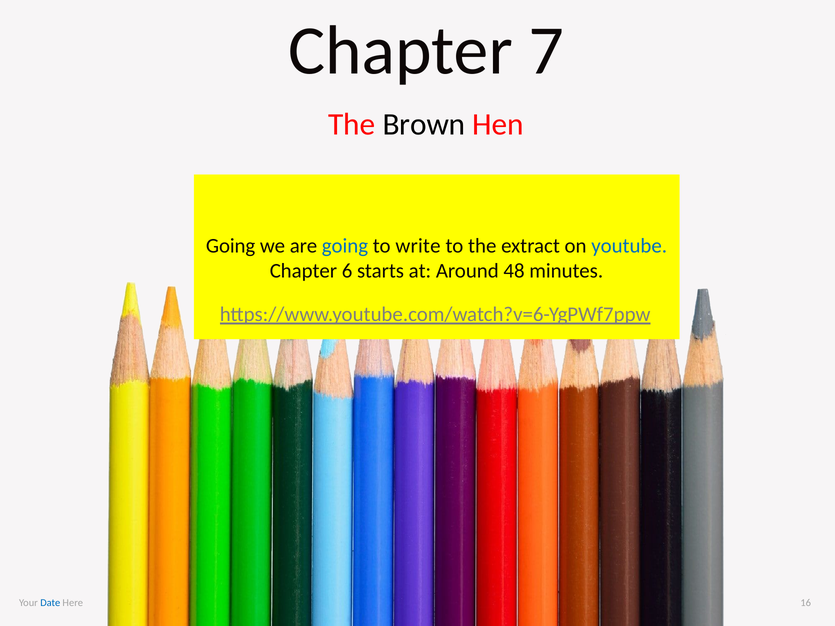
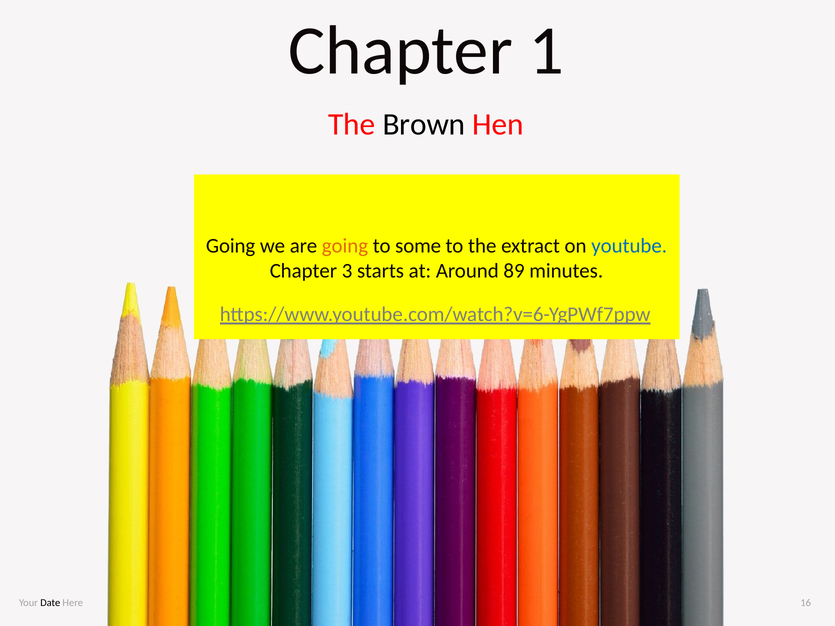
7: 7 -> 1
going at (345, 246) colour: blue -> orange
write: write -> some
6: 6 -> 3
48: 48 -> 89
Date colour: blue -> black
